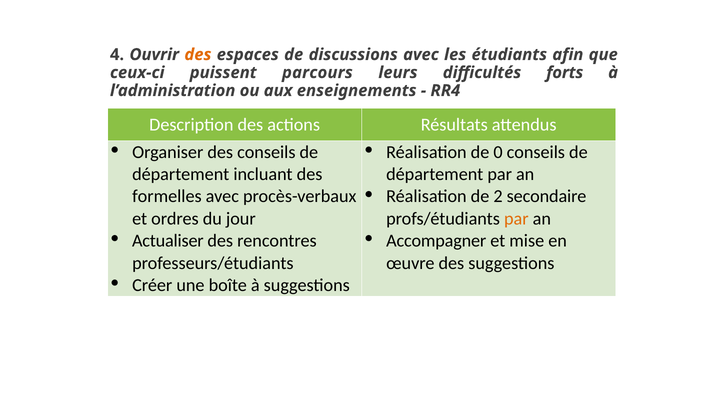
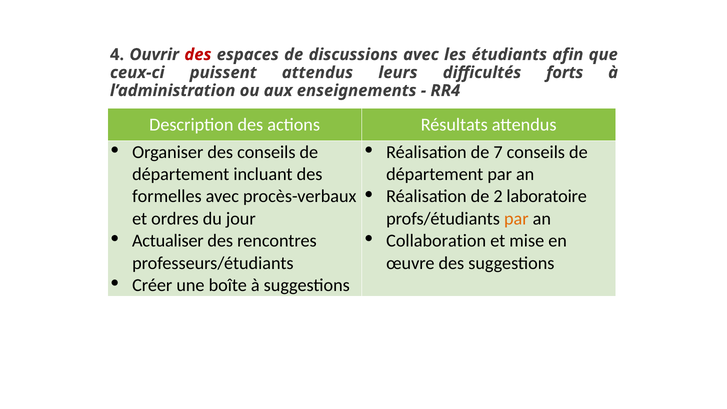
des at (198, 55) colour: orange -> red
puissent parcours: parcours -> attendus
0: 0 -> 7
secondaire: secondaire -> laboratoire
Accompagner: Accompagner -> Collaboration
